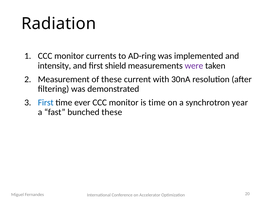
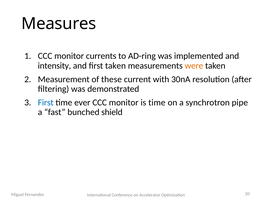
Radiation: Radiation -> Measures
first shield: shield -> taken
were colour: purple -> orange
year: year -> pipe
bunched these: these -> shield
